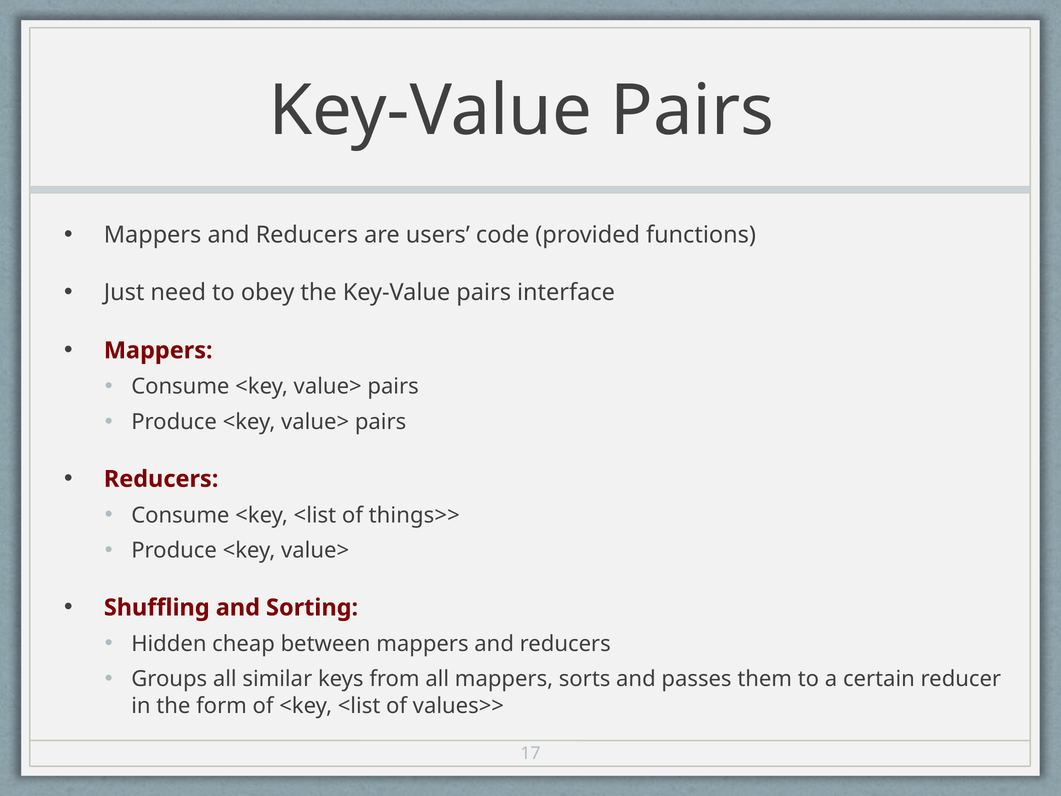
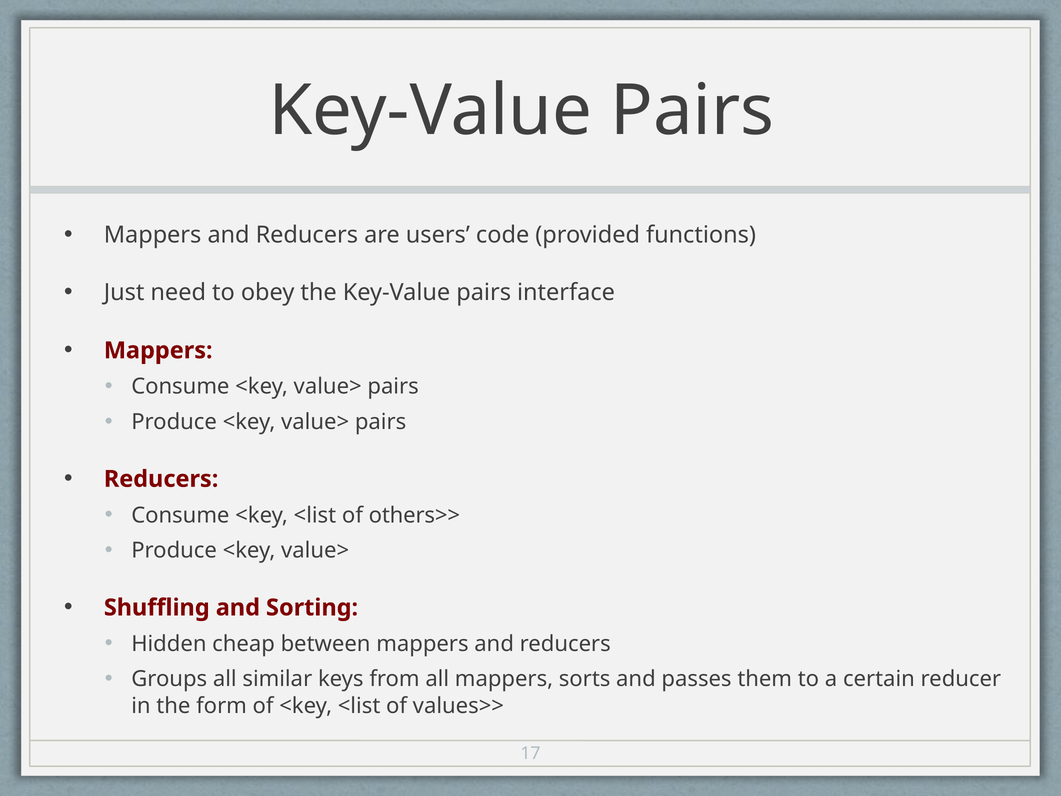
things>>: things>> -> others>>
